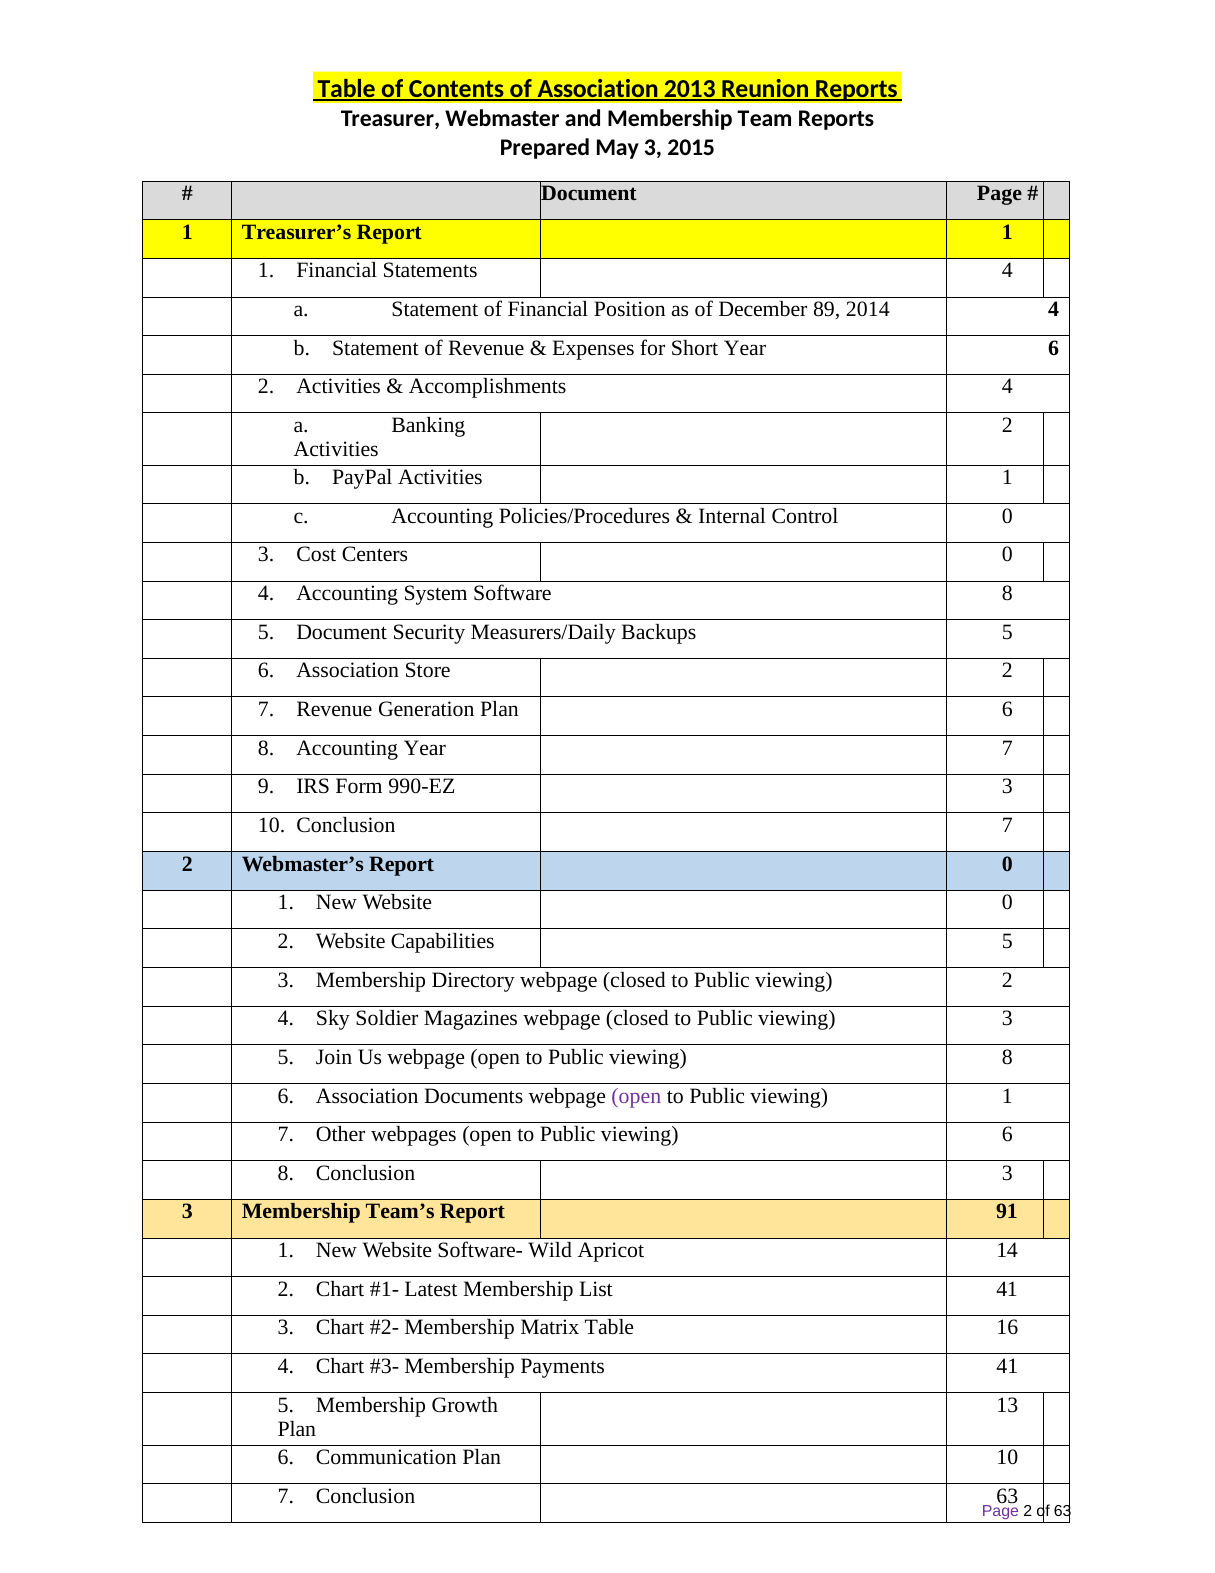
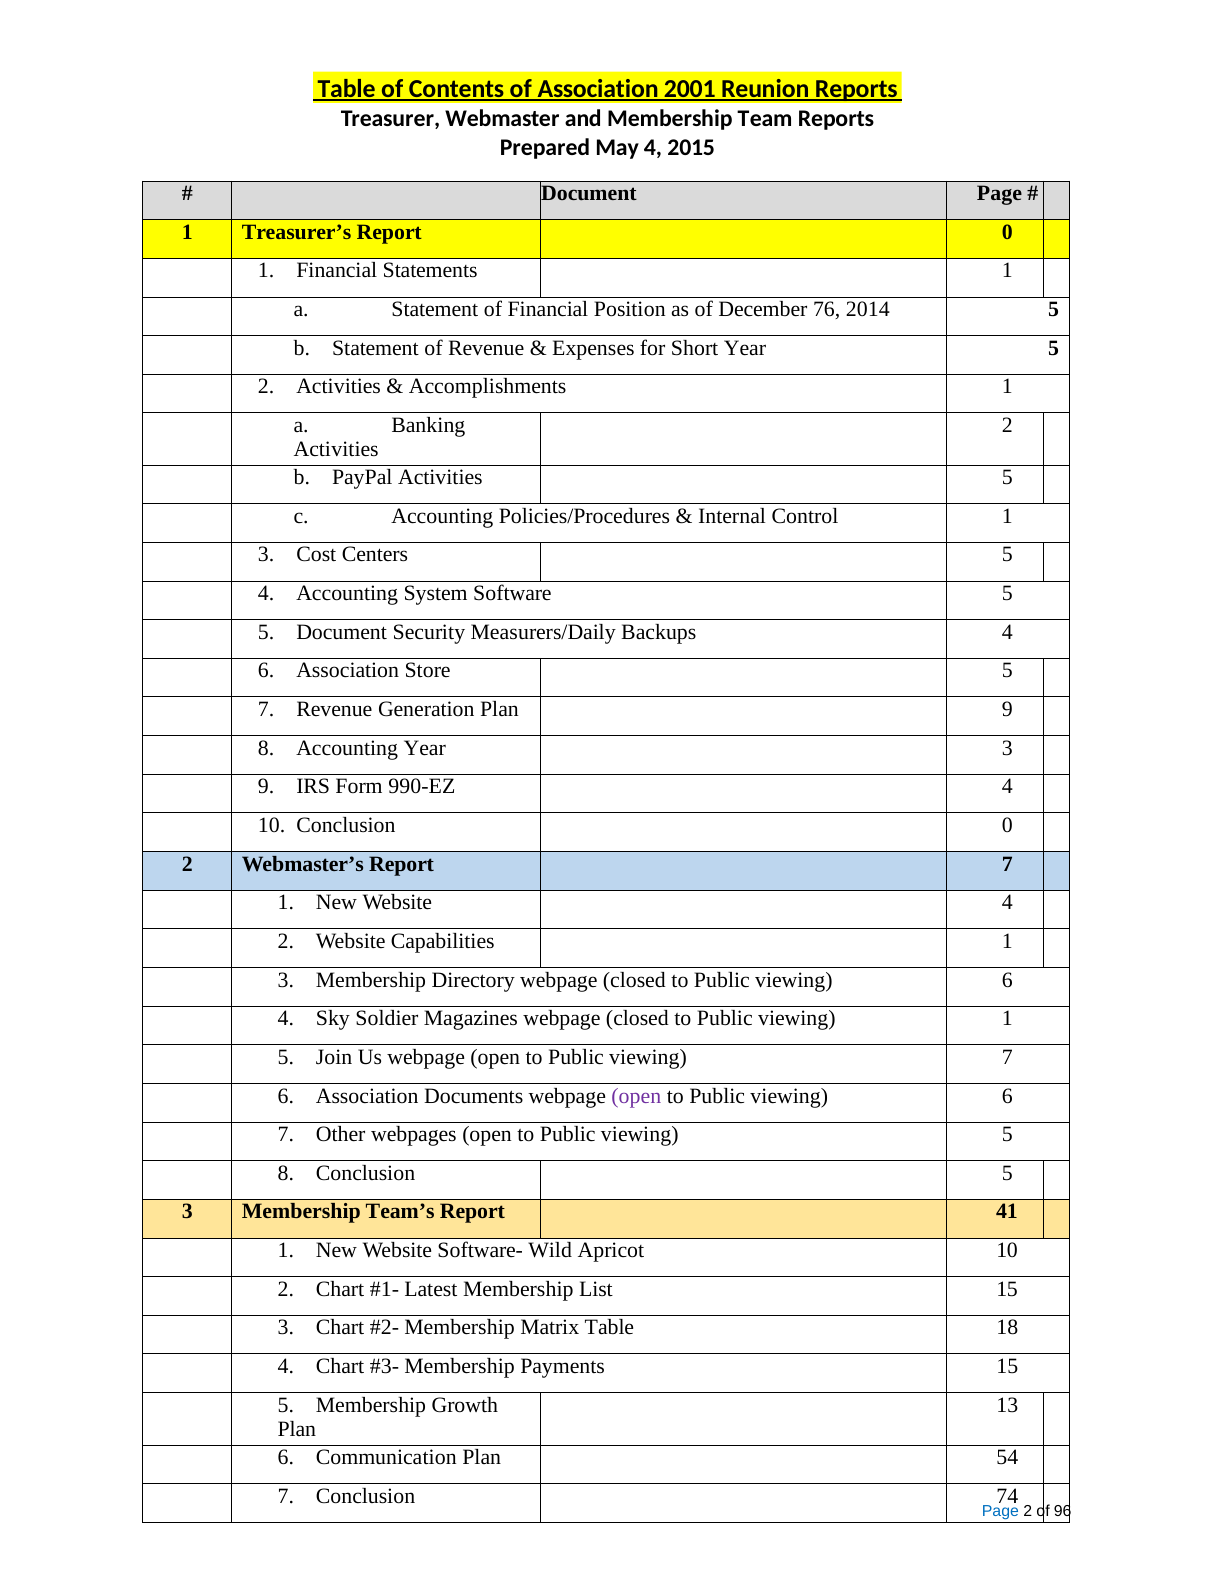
2013: 2013 -> 2001
May 3: 3 -> 4
Report 1: 1 -> 0
Statements 4: 4 -> 1
89: 89 -> 76
2014 4: 4 -> 5
Year 6: 6 -> 5
Accomplishments 4: 4 -> 1
Activities 1: 1 -> 5
Control 0: 0 -> 1
Centers 0: 0 -> 5
Software 8: 8 -> 5
Backups 5: 5 -> 4
Store 2: 2 -> 5
Plan 6: 6 -> 9
Year 7: 7 -> 3
990-EZ 3: 3 -> 4
Conclusion 7: 7 -> 0
Report 0: 0 -> 7
Website 0: 0 -> 4
Capabilities 5: 5 -> 1
2 at (1007, 979): 2 -> 6
viewing 3: 3 -> 1
viewing 8: 8 -> 7
1 at (1007, 1095): 1 -> 6
viewing 6: 6 -> 5
Conclusion 3: 3 -> 5
91: 91 -> 41
Apricot 14: 14 -> 10
List 41: 41 -> 15
16: 16 -> 18
Payments 41: 41 -> 15
Plan 10: 10 -> 54
Conclusion 63: 63 -> 74
Page at (1000, 1511) colour: purple -> blue
of 63: 63 -> 96
